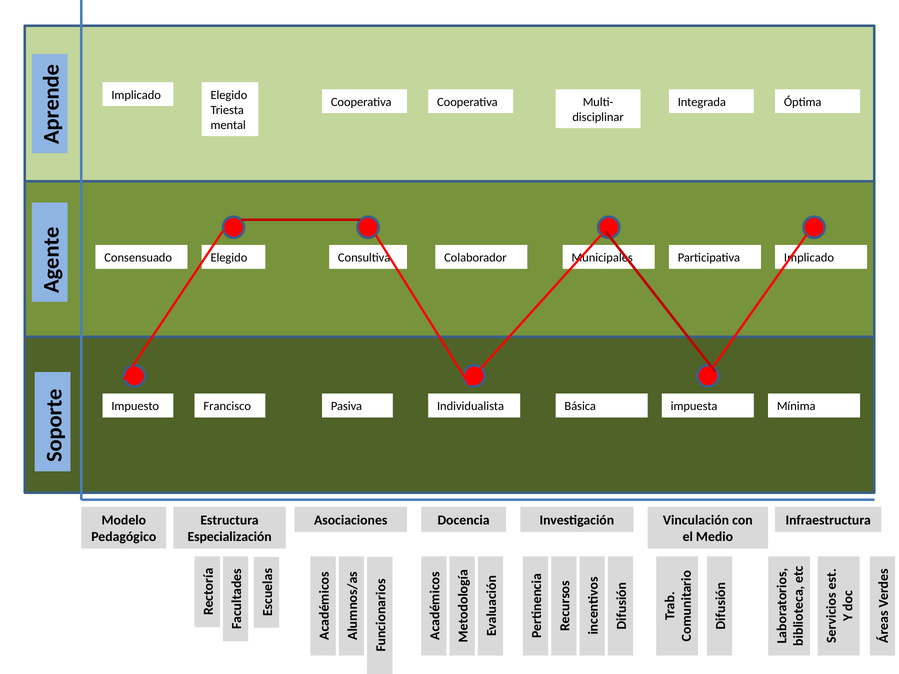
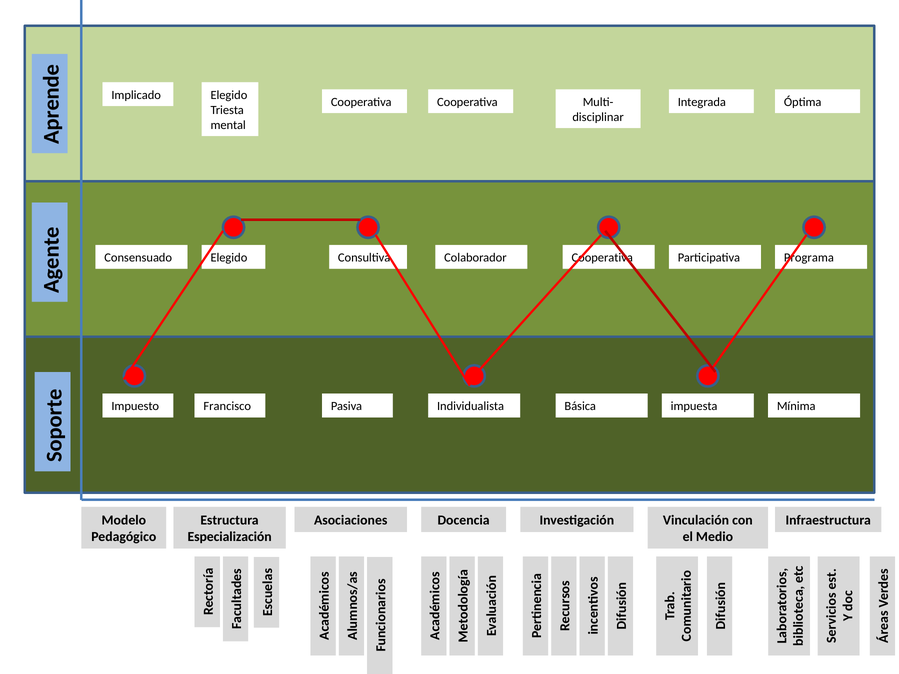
Municipales at (602, 258): Municipales -> Cooperativa
Implicado at (809, 258): Implicado -> Programa
